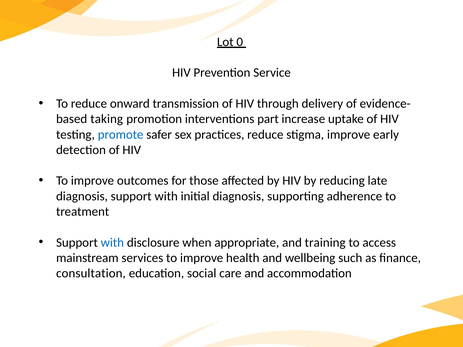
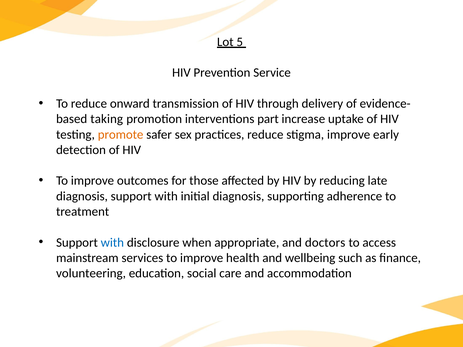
0: 0 -> 5
promote colour: blue -> orange
training: training -> doctors
consultation: consultation -> volunteering
